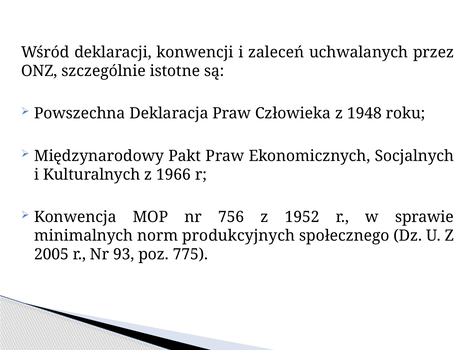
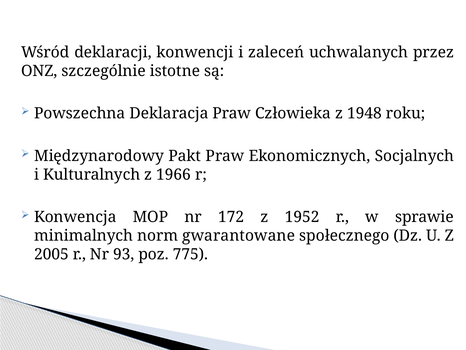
756: 756 -> 172
produkcyjnych: produkcyjnych -> gwarantowane
